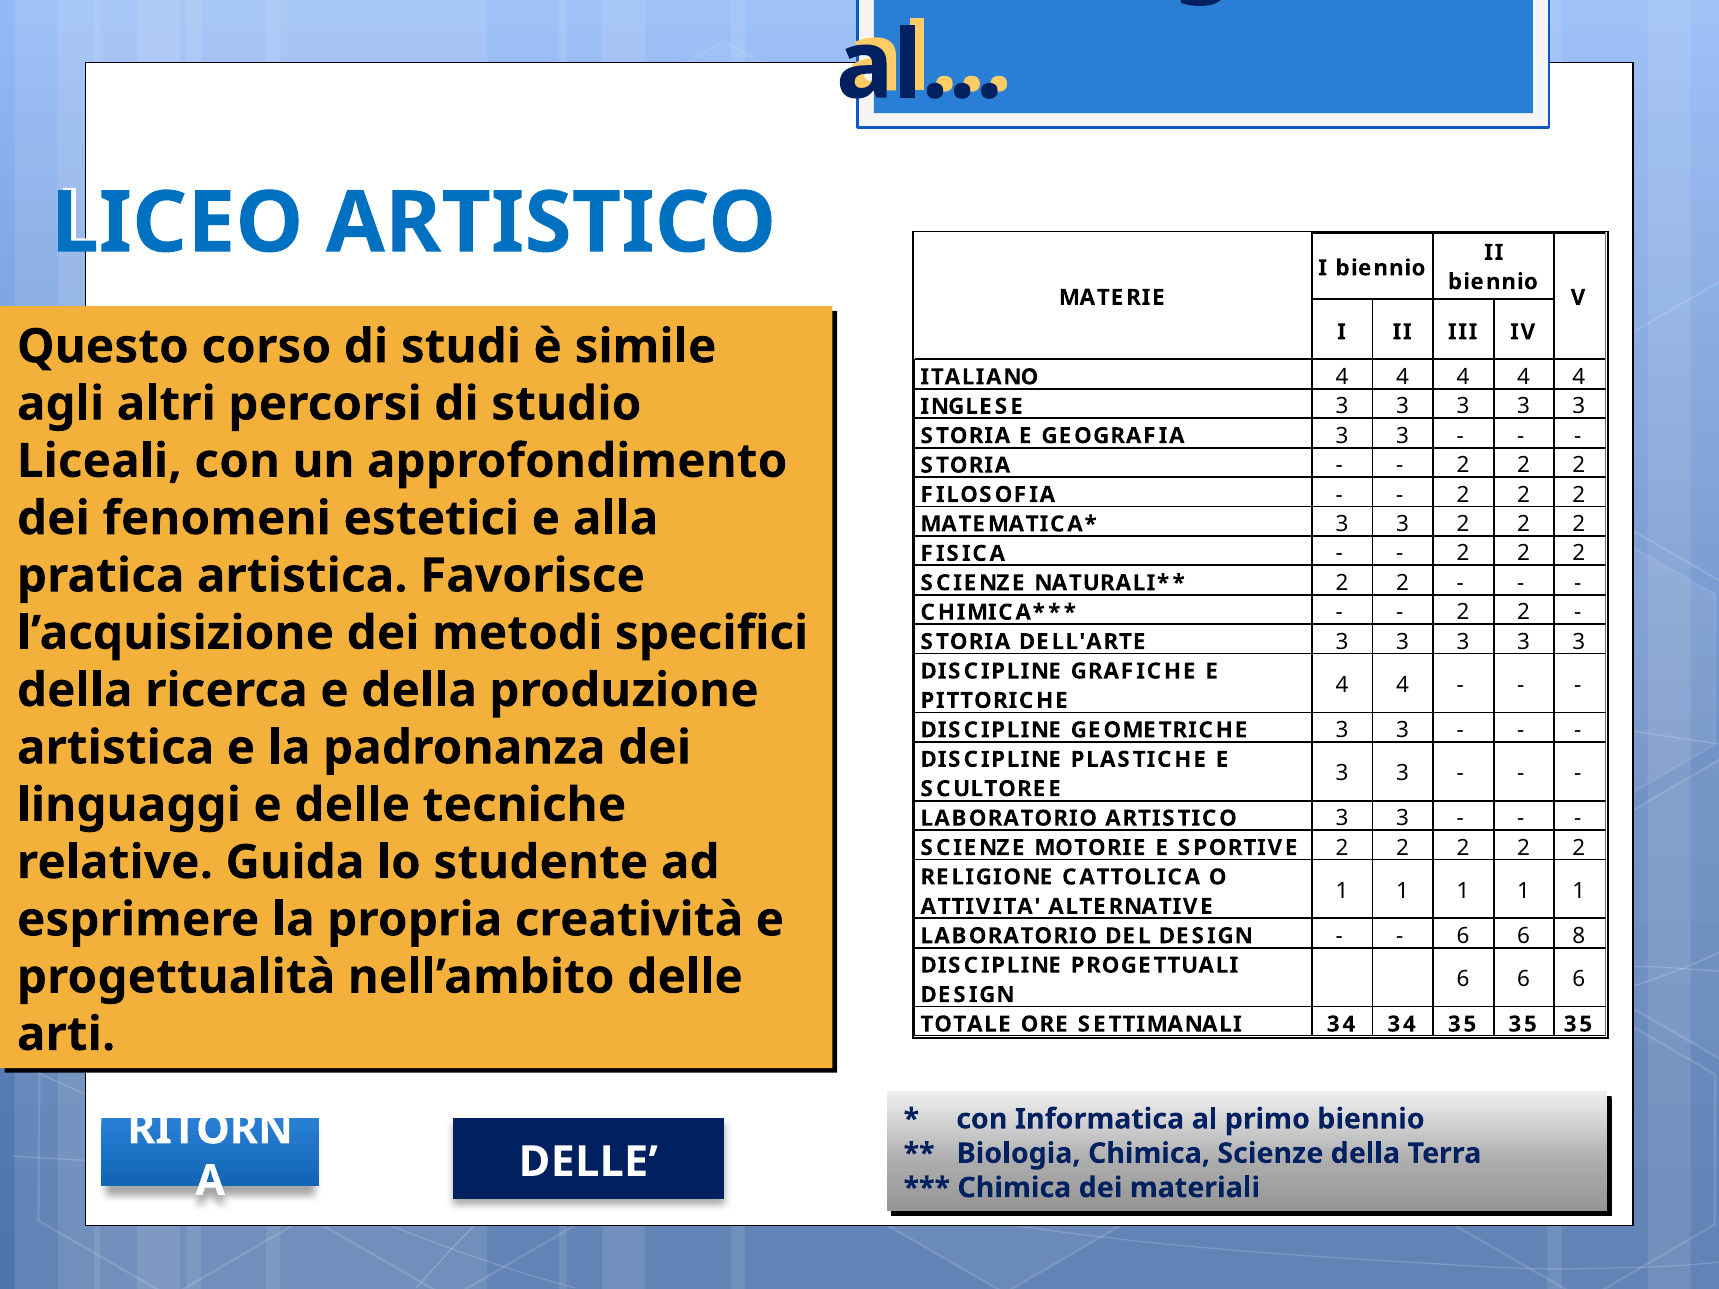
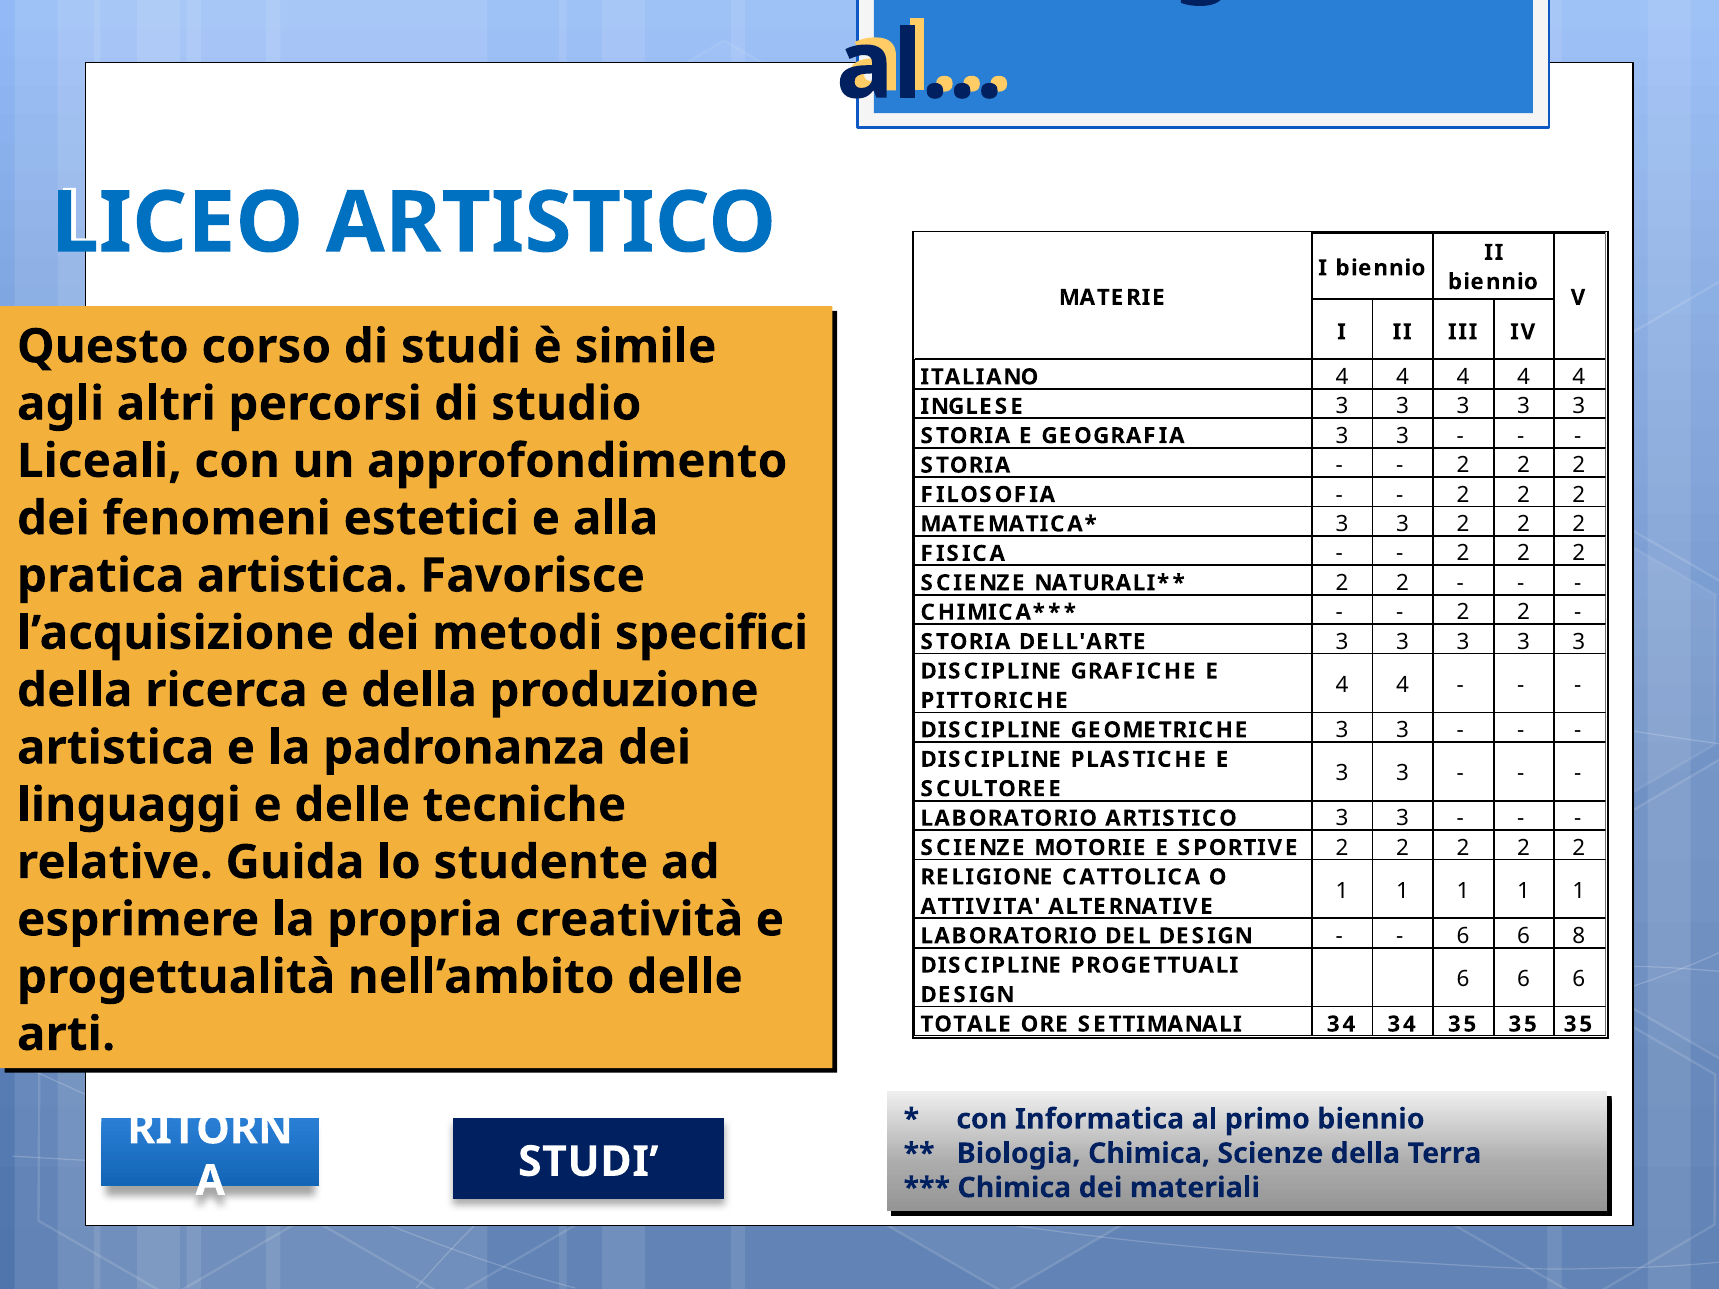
DELLE at (588, 1162): DELLE -> STUDI
